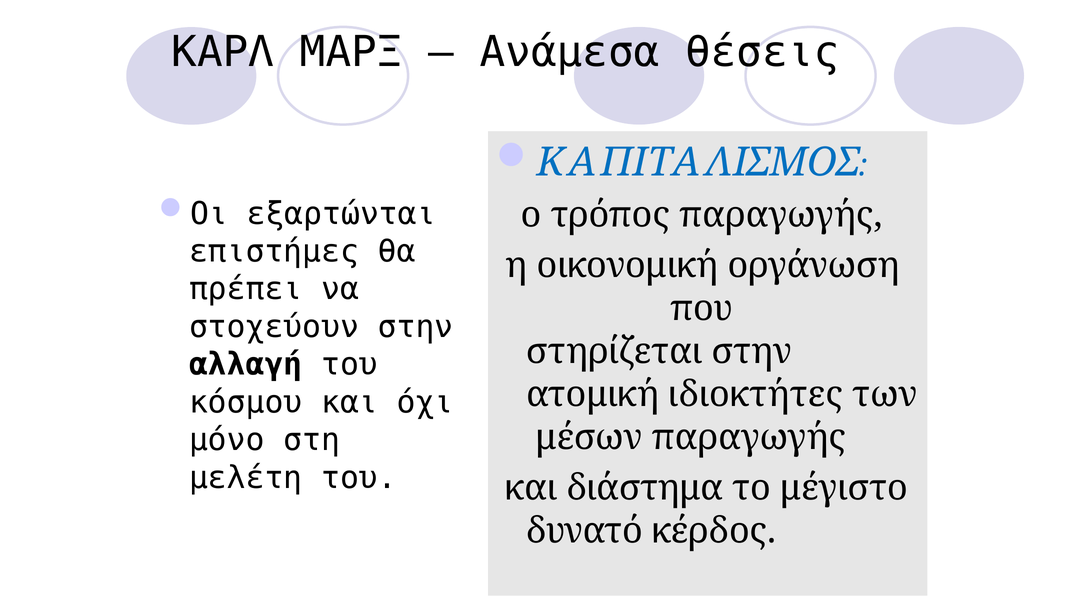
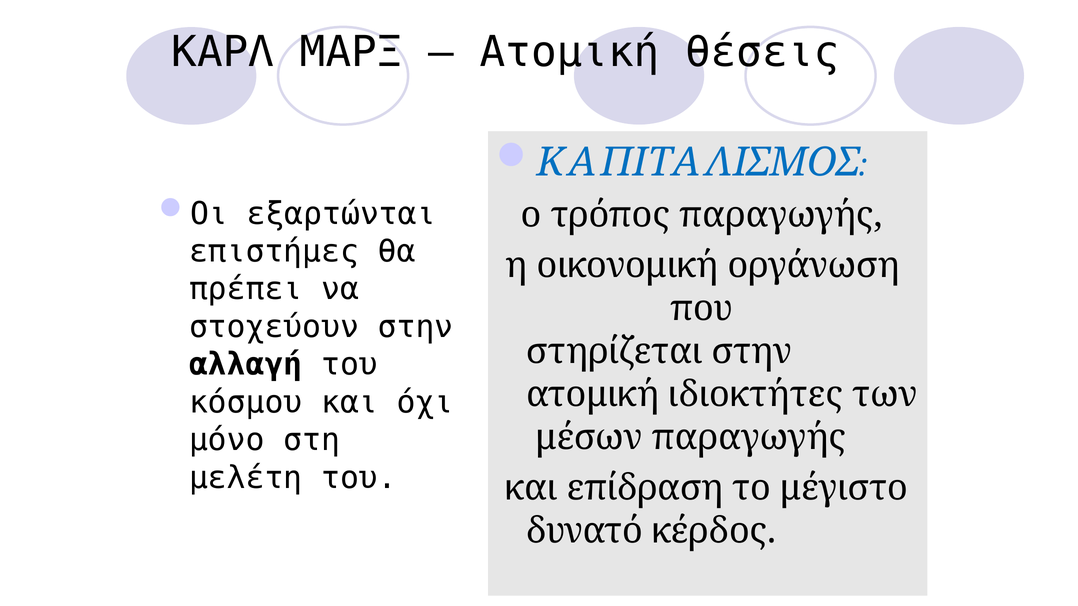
Ανάμεσα at (570, 52): Ανάμεσα -> Ατομική
διάστημα: διάστημα -> επίδραση
